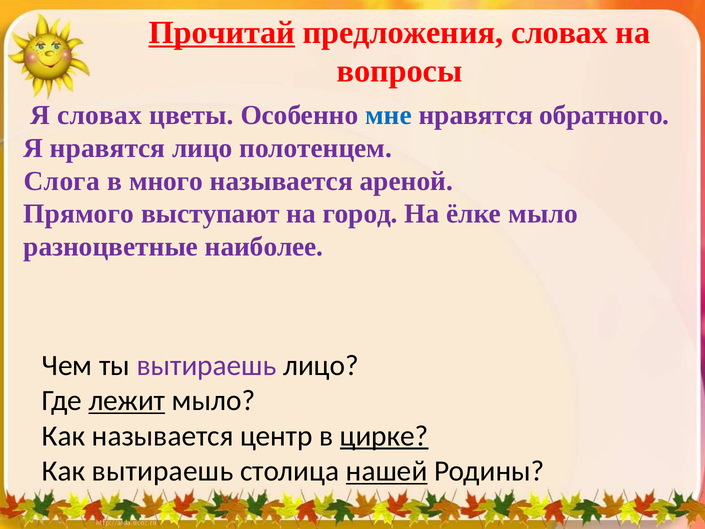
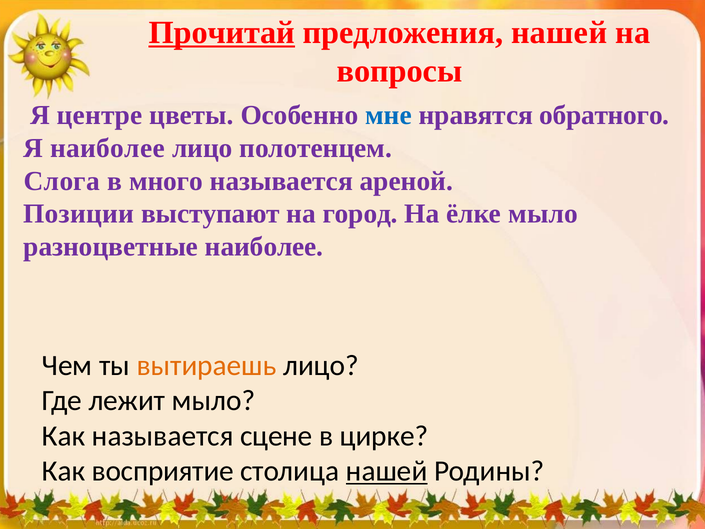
предложения словах: словах -> нашей
Я словах: словах -> центре
Я нравятся: нравятся -> наиболее
Прямого: Прямого -> Позиции
вытираешь at (207, 365) colour: purple -> orange
лежит underline: present -> none
центр: центр -> сцене
цирке underline: present -> none
Как вытираешь: вытираешь -> восприятие
